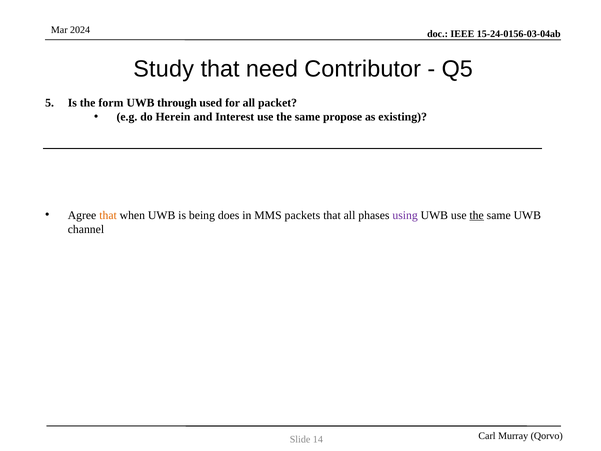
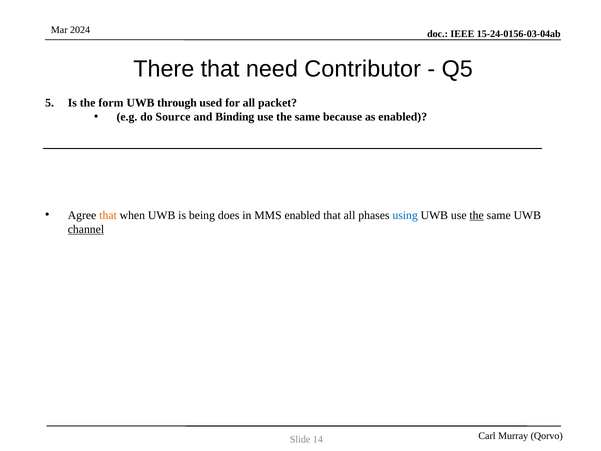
Study: Study -> There
Herein: Herein -> Source
Interest: Interest -> Binding
propose: propose -> because
as existing: existing -> enabled
MMS packets: packets -> enabled
using colour: purple -> blue
channel underline: none -> present
